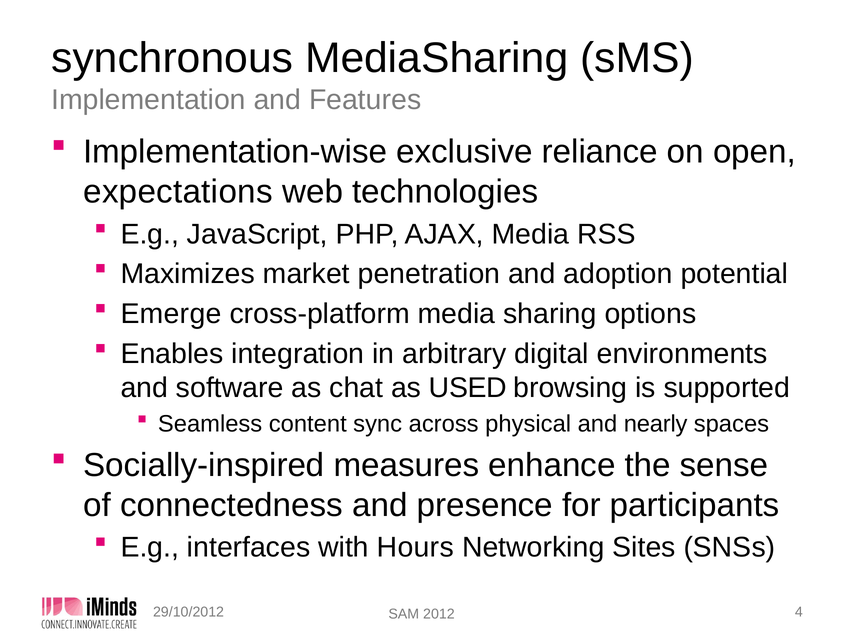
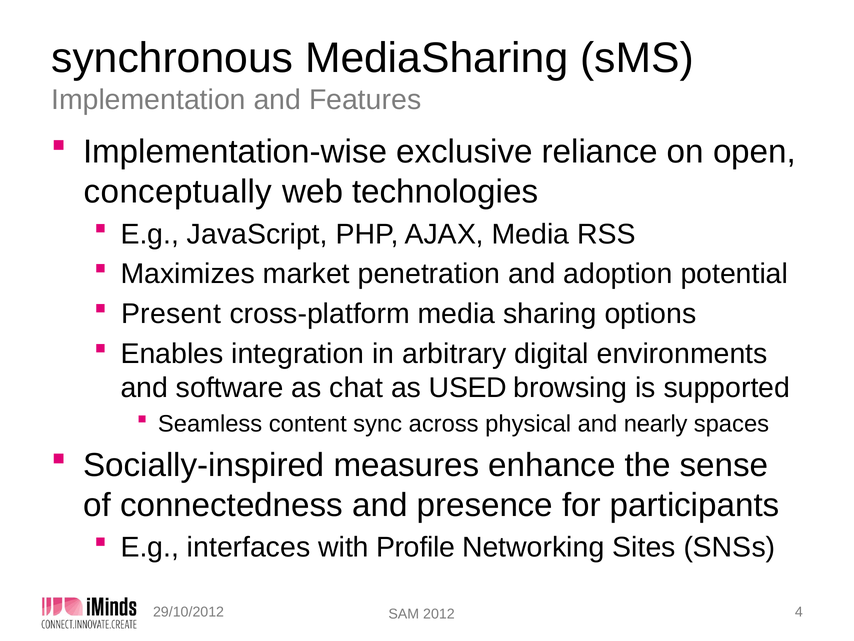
expectations: expectations -> conceptually
Emerge: Emerge -> Present
Hours: Hours -> Profile
